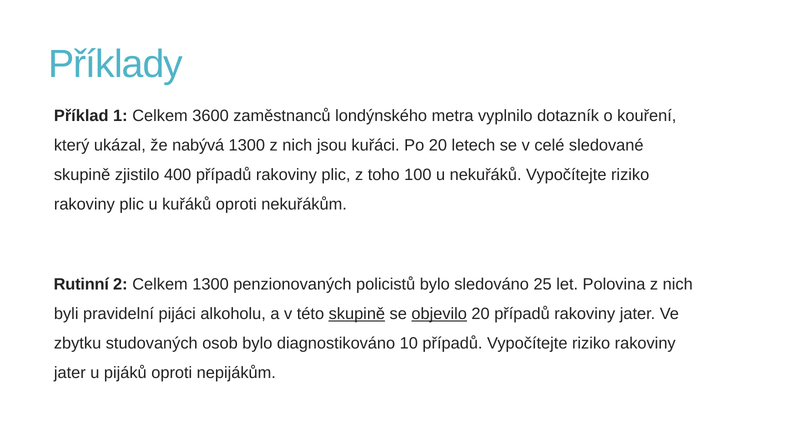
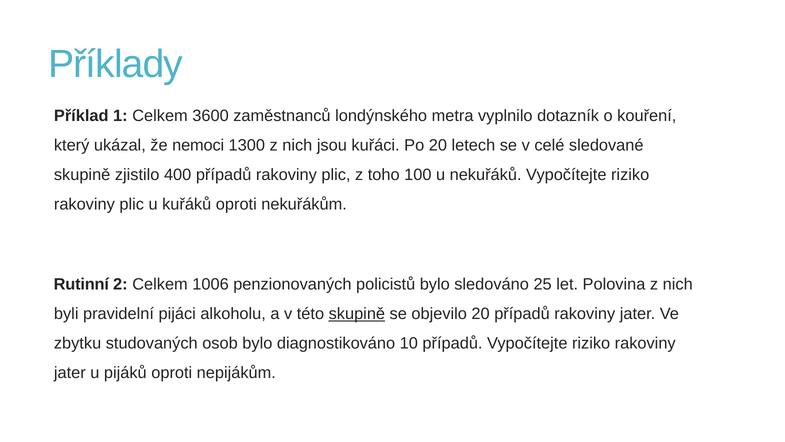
nabývá: nabývá -> nemoci
Celkem 1300: 1300 -> 1006
objevilo underline: present -> none
